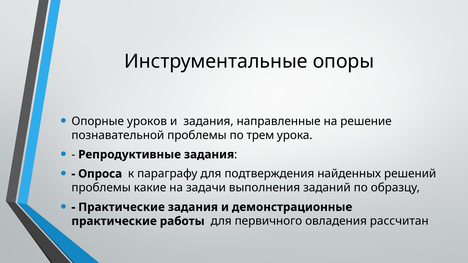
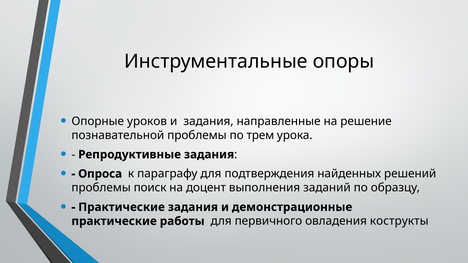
какие: какие -> поиск
задачи: задачи -> доцент
рассчитан: рассчитан -> кострукты
